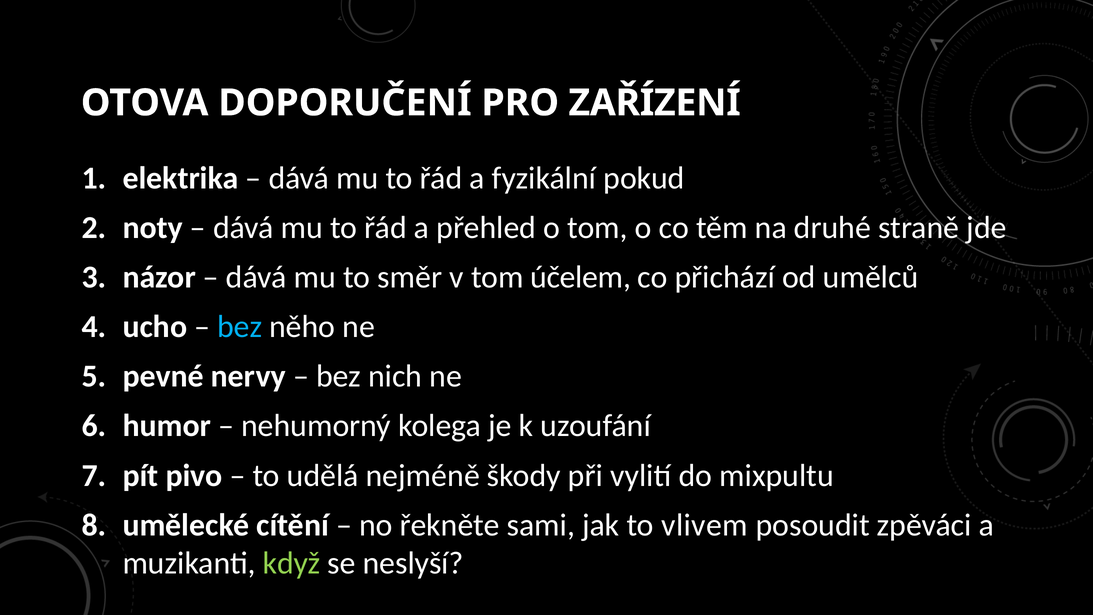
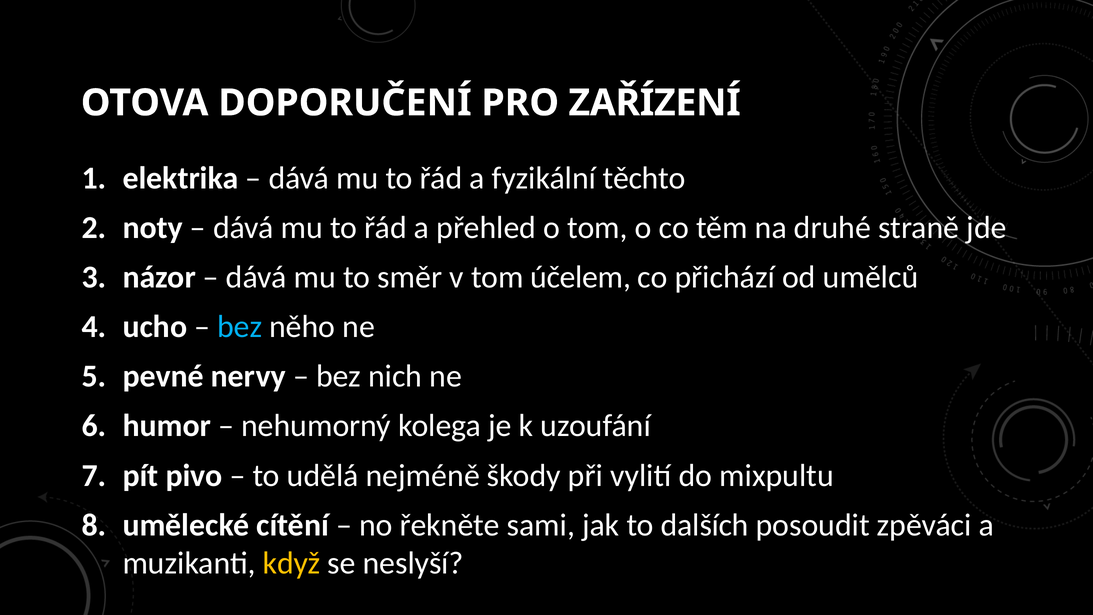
pokud: pokud -> těchto
vlivem: vlivem -> dalších
když colour: light green -> yellow
